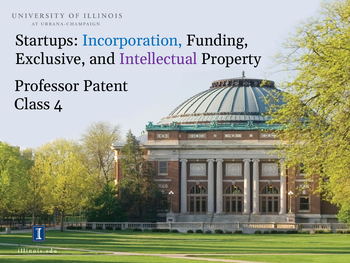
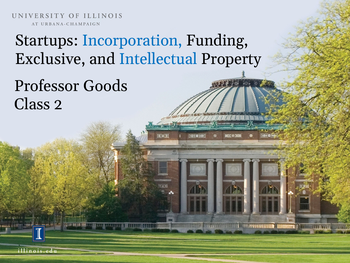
Intellectual colour: purple -> blue
Patent: Patent -> Goods
4: 4 -> 2
